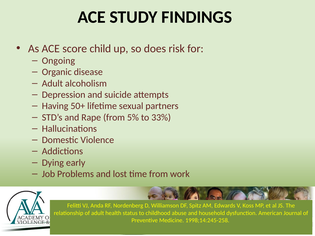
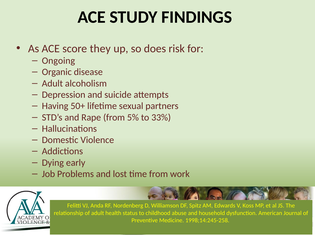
child: child -> they
